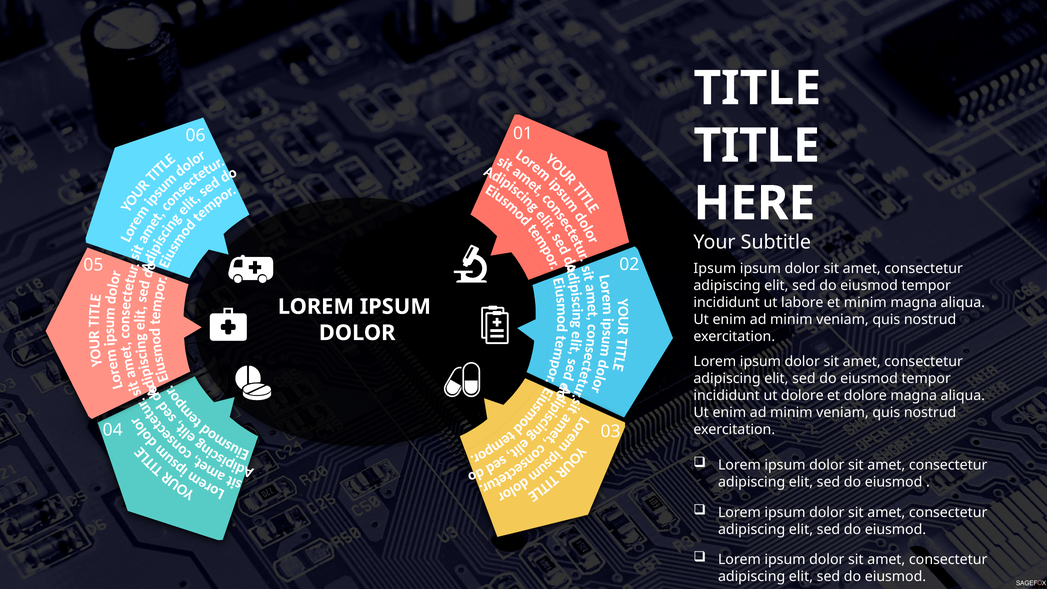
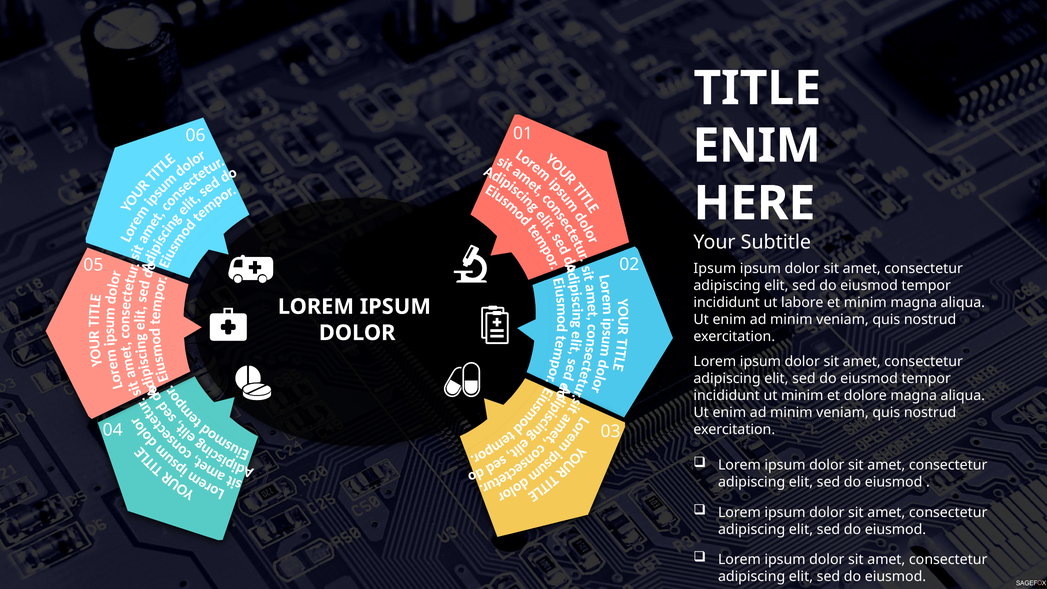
TITLE at (757, 146): TITLE -> ENIM
ut dolore: dolore -> minim
